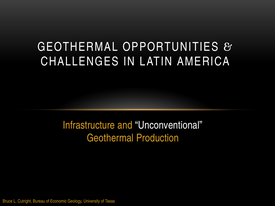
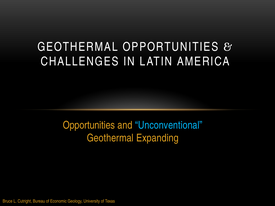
Infrastructure at (89, 125): Infrastructure -> Opportunities
Unconventional colour: white -> light blue
Production: Production -> Expanding
